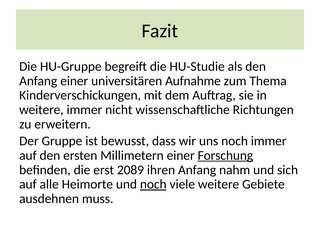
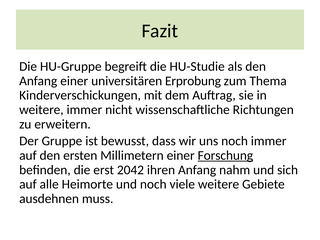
Aufnahme: Aufnahme -> Erprobung
2089: 2089 -> 2042
noch at (153, 184) underline: present -> none
